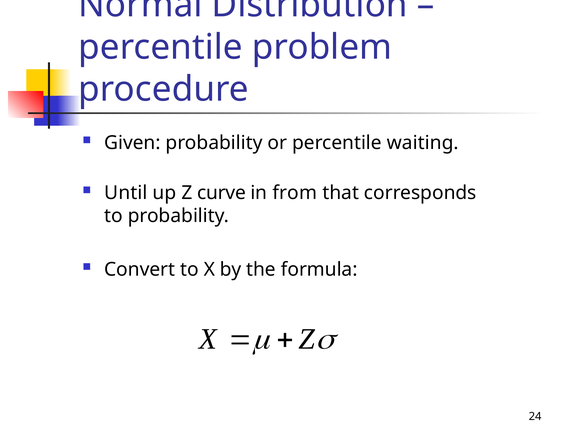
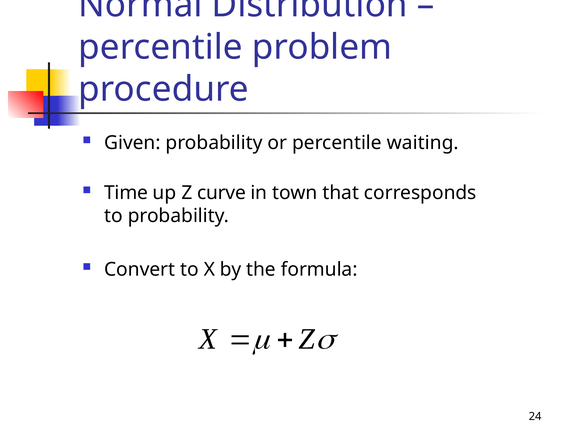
Until: Until -> Time
from: from -> town
